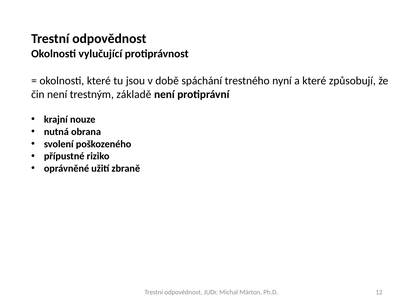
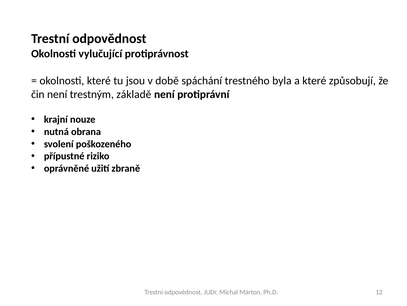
nyní: nyní -> byla
